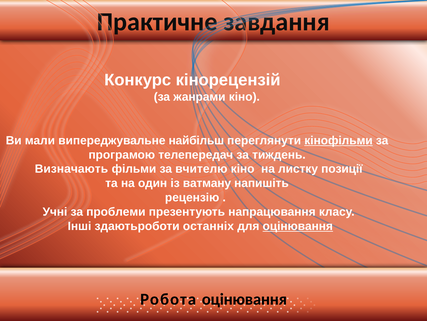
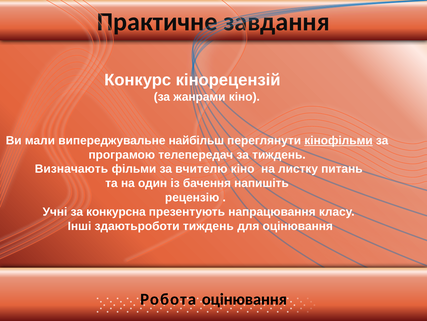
позиції: позиції -> питань
ватману: ватману -> бачення
проблеми: проблеми -> конкурсна
здаютьроботи останніх: останніх -> тиждень
оцінювання at (298, 226) underline: present -> none
